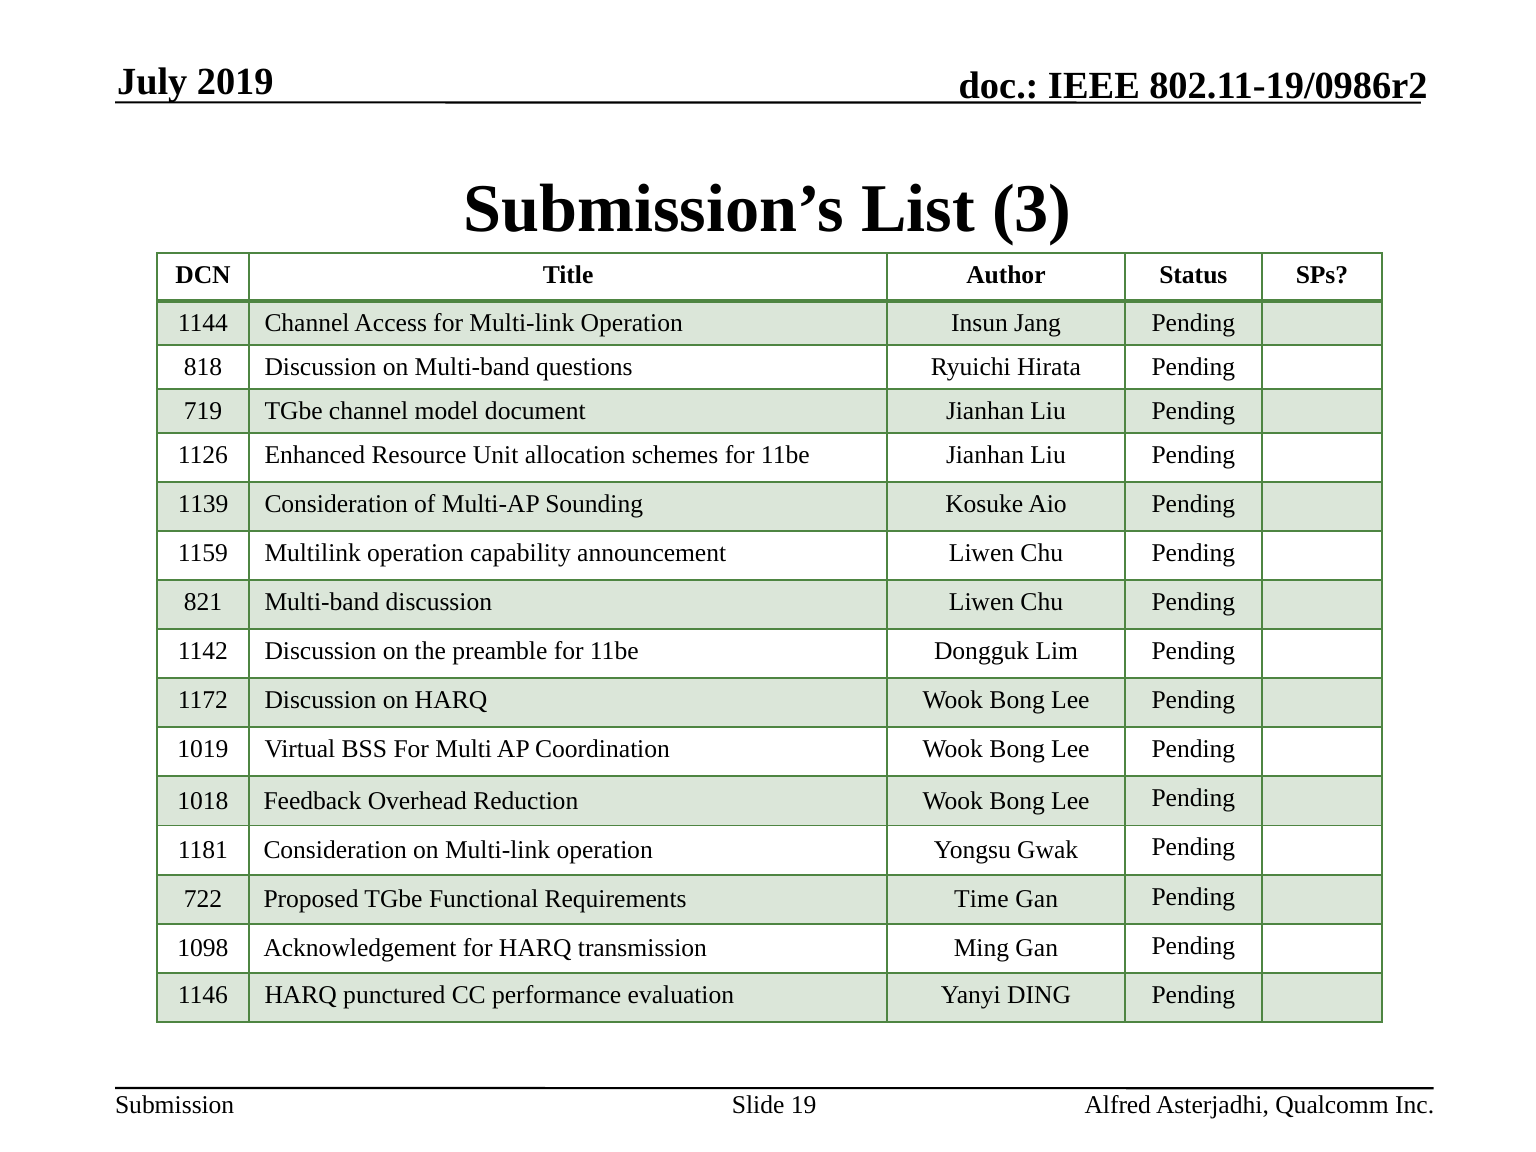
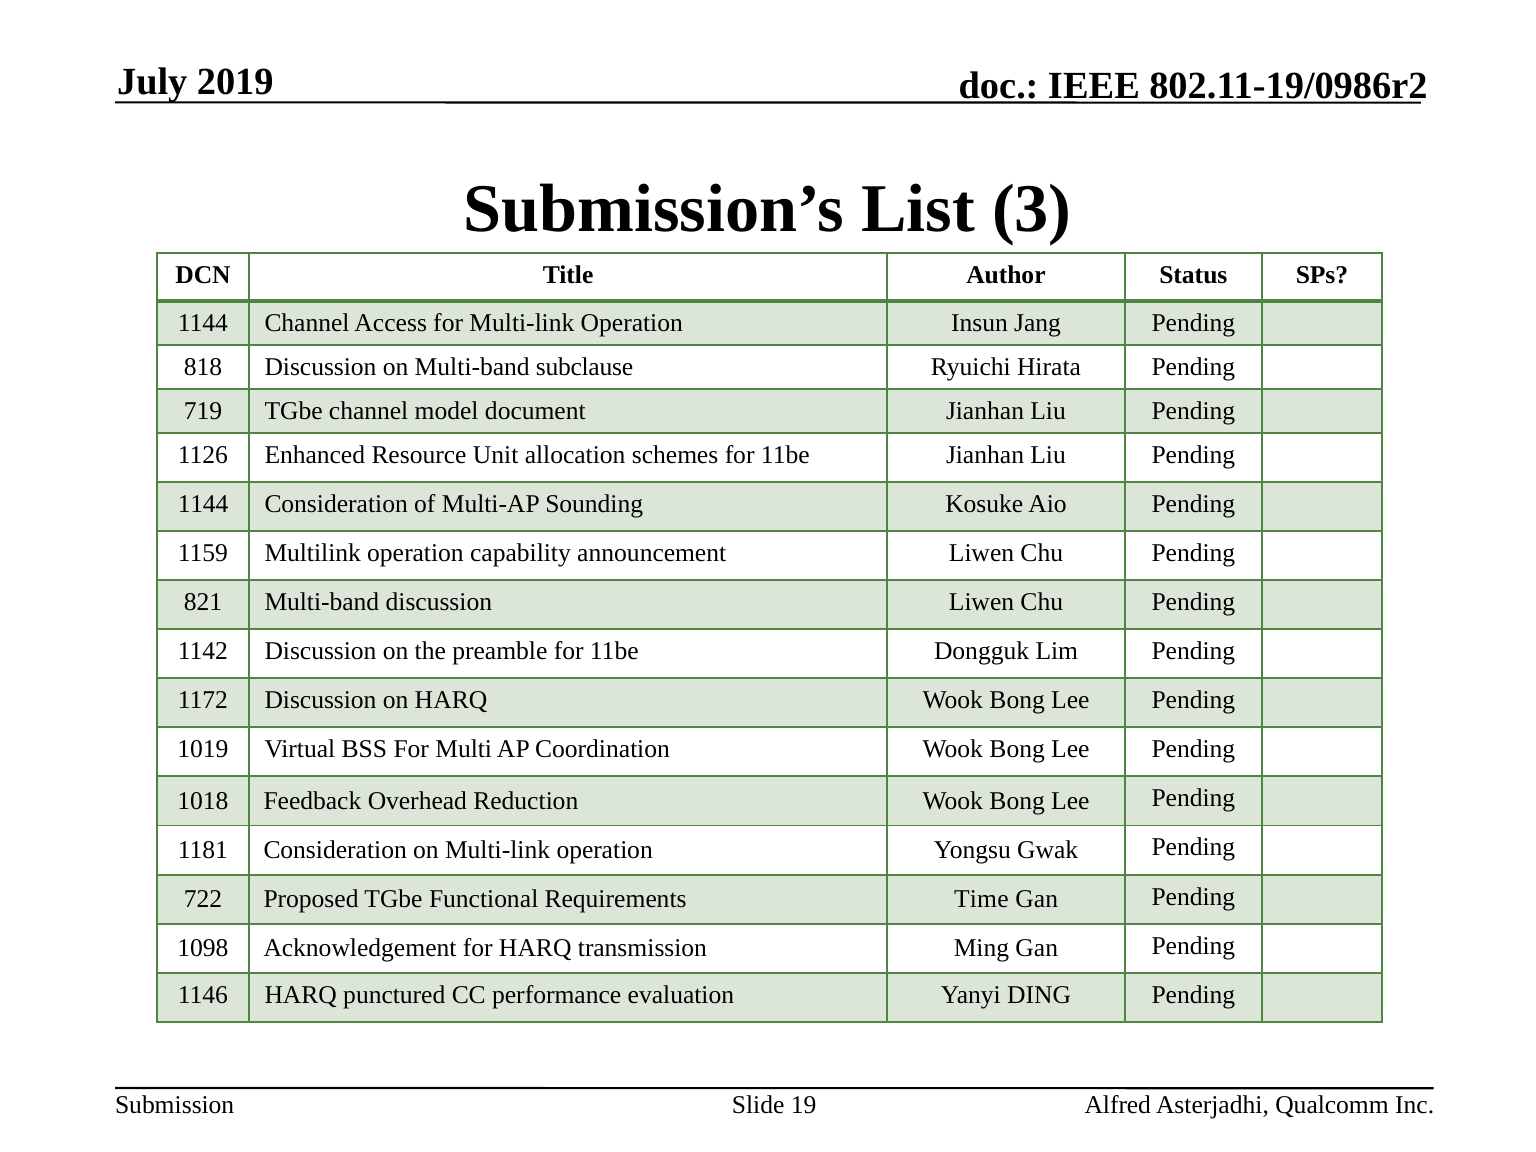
questions: questions -> subclause
1139 at (203, 504): 1139 -> 1144
